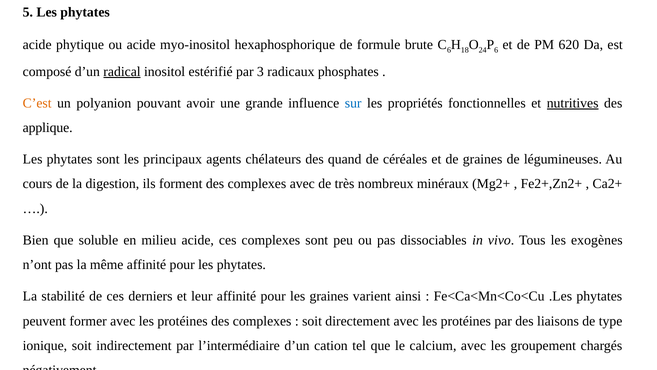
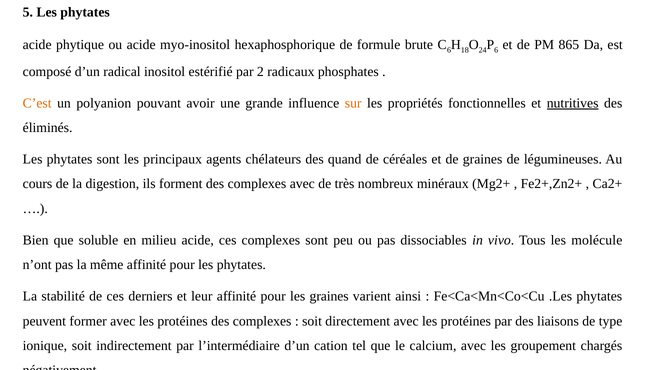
620: 620 -> 865
radical underline: present -> none
3: 3 -> 2
sur colour: blue -> orange
applique: applique -> éliminés
exogènes: exogènes -> molécule
